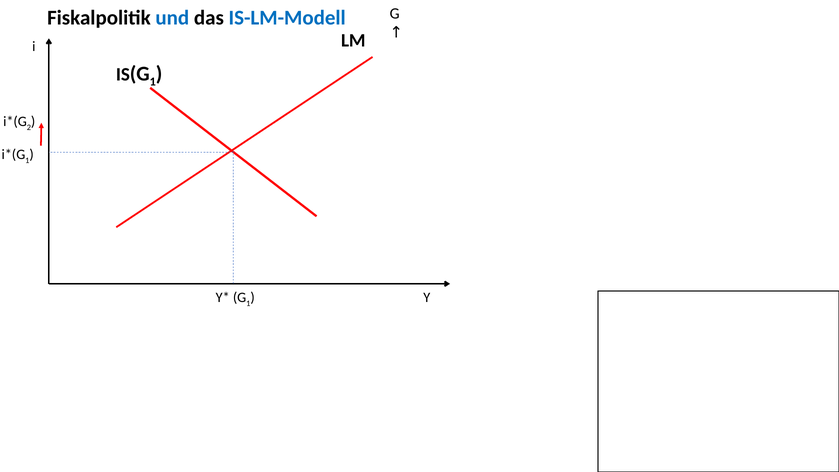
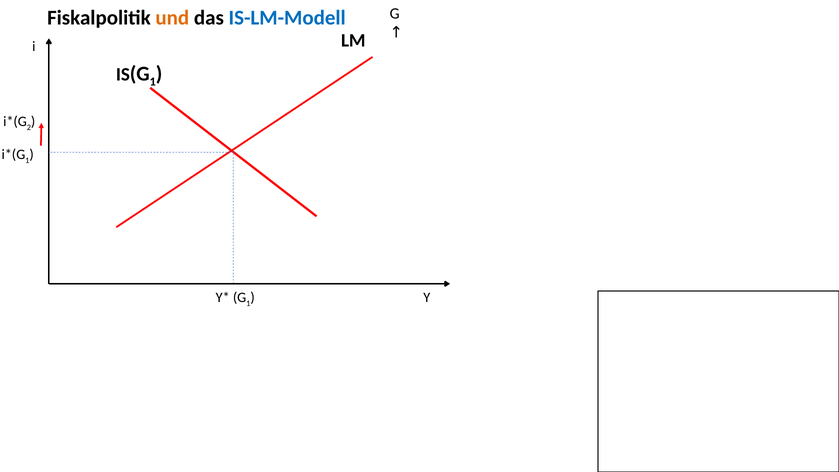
und colour: blue -> orange
